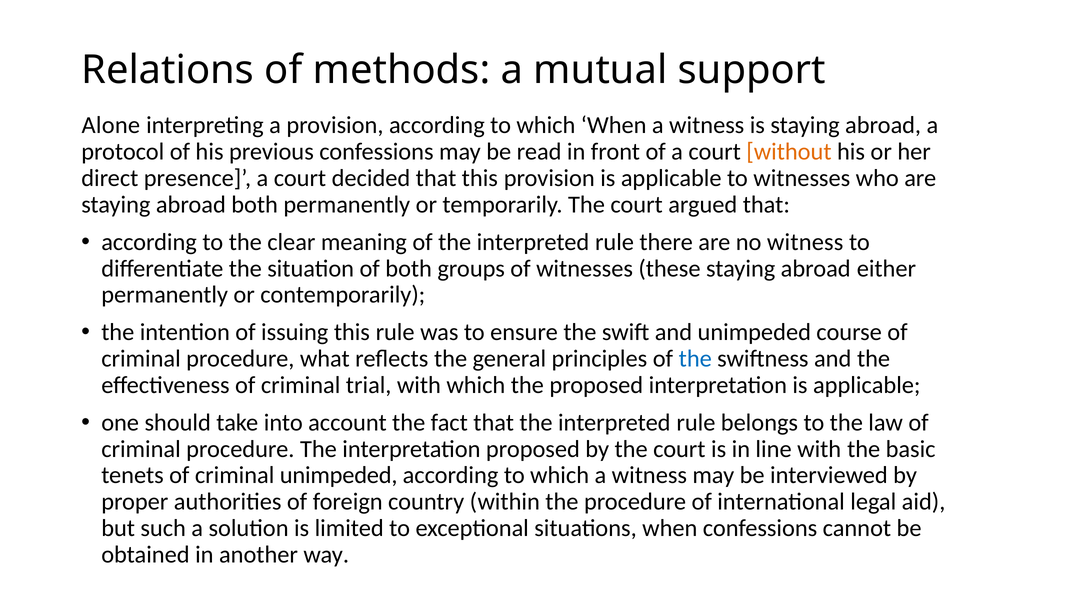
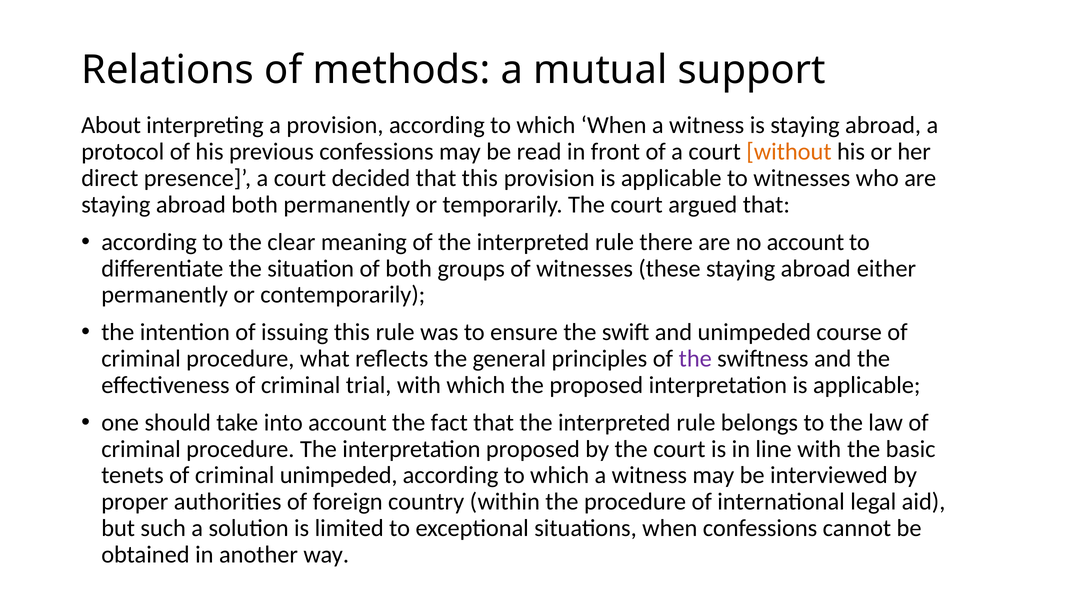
Alone: Alone -> About
no witness: witness -> account
the at (695, 359) colour: blue -> purple
